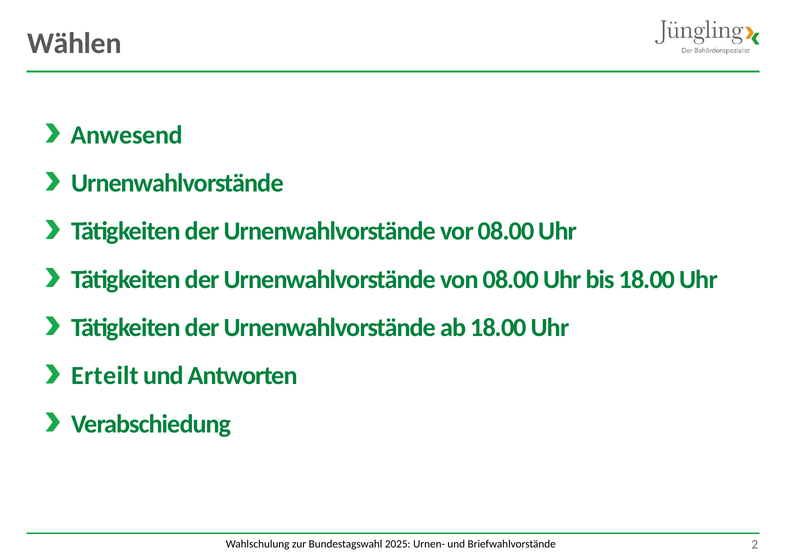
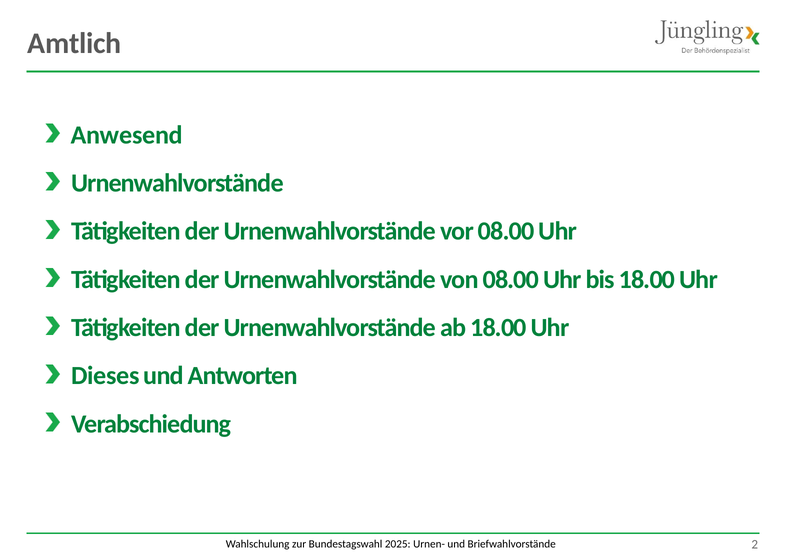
Wählen: Wählen -> Amtlich
Erteilt: Erteilt -> Dieses
